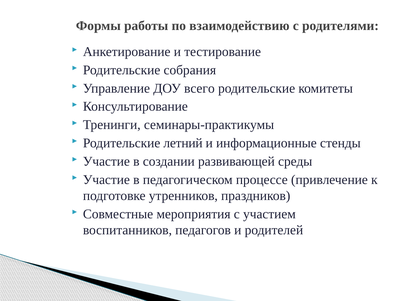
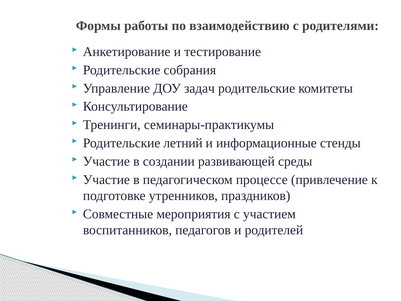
всего: всего -> задач
